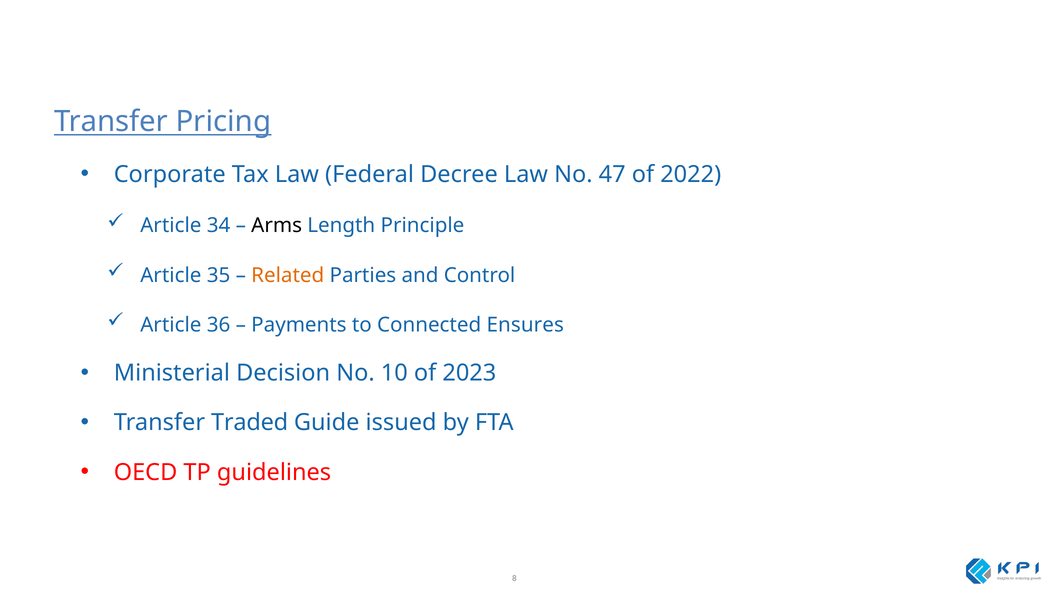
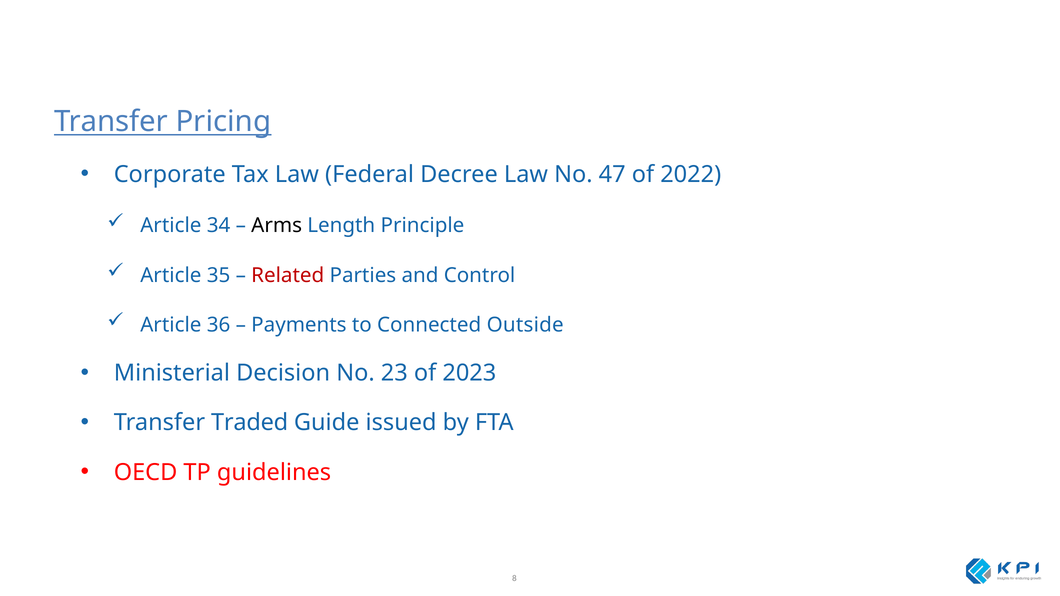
Related colour: orange -> red
Ensures: Ensures -> Outside
10: 10 -> 23
